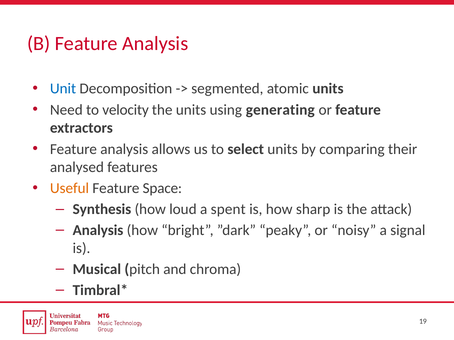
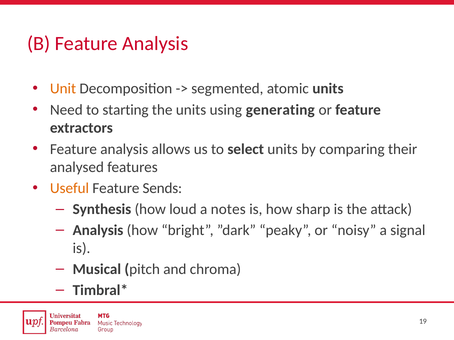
Unit colour: blue -> orange
velocity: velocity -> starting
Space: Space -> Sends
spent: spent -> notes
